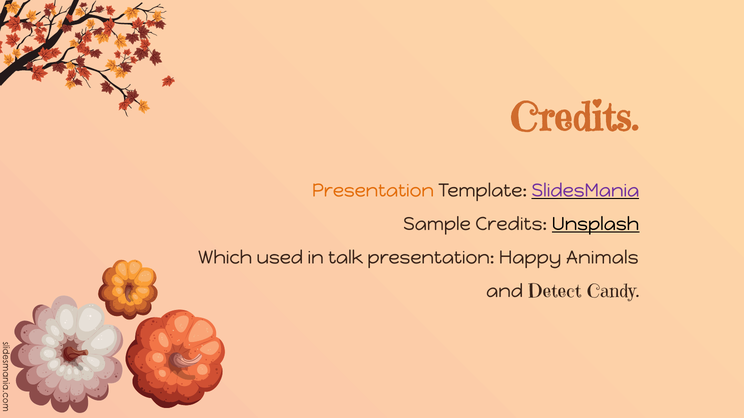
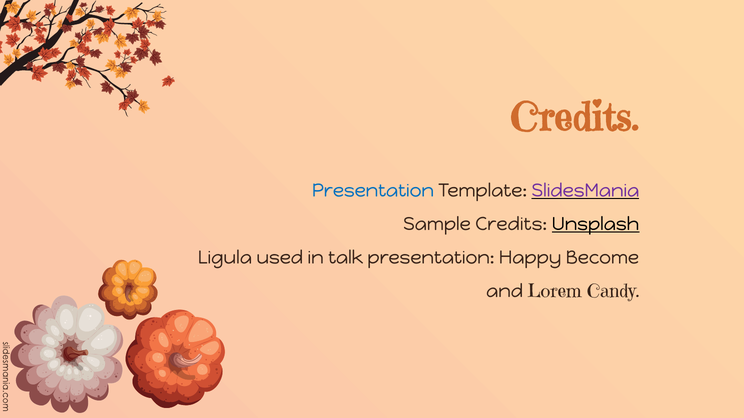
Presentation at (373, 191) colour: orange -> blue
Which: Which -> Ligula
Animals: Animals -> Become
Detect: Detect -> Lorem
